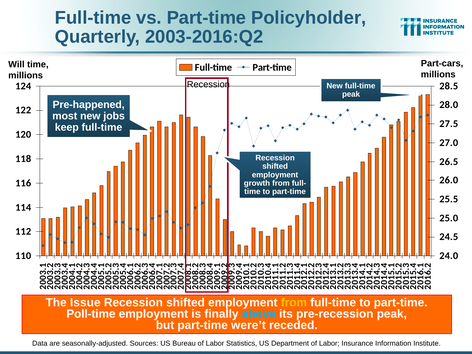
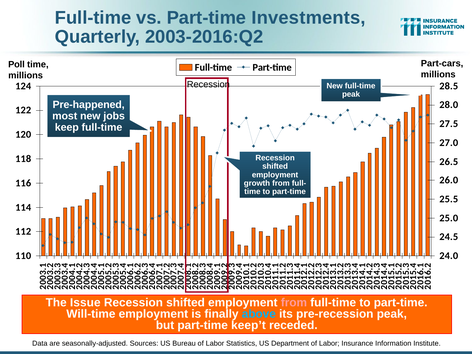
Policyholder: Policyholder -> Investments
Will: Will -> Poll
from at (294, 303) colour: yellow -> pink
Poll-time: Poll-time -> Will-time
were’t: were’t -> keep’t
